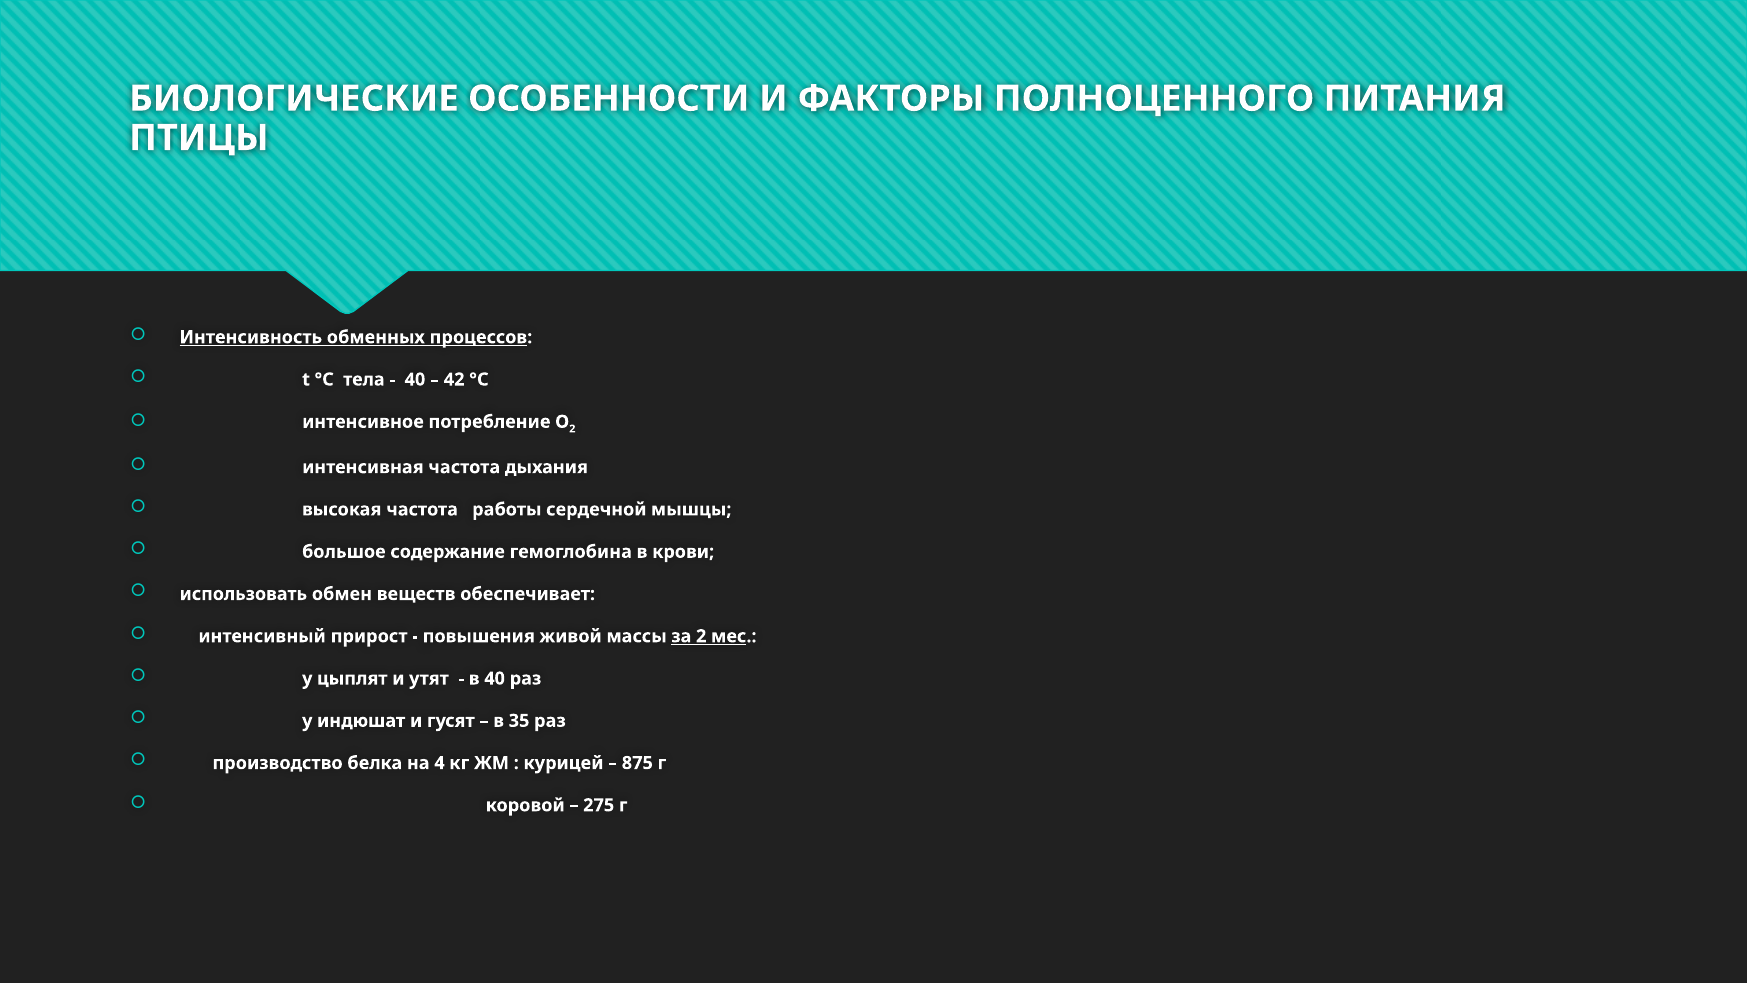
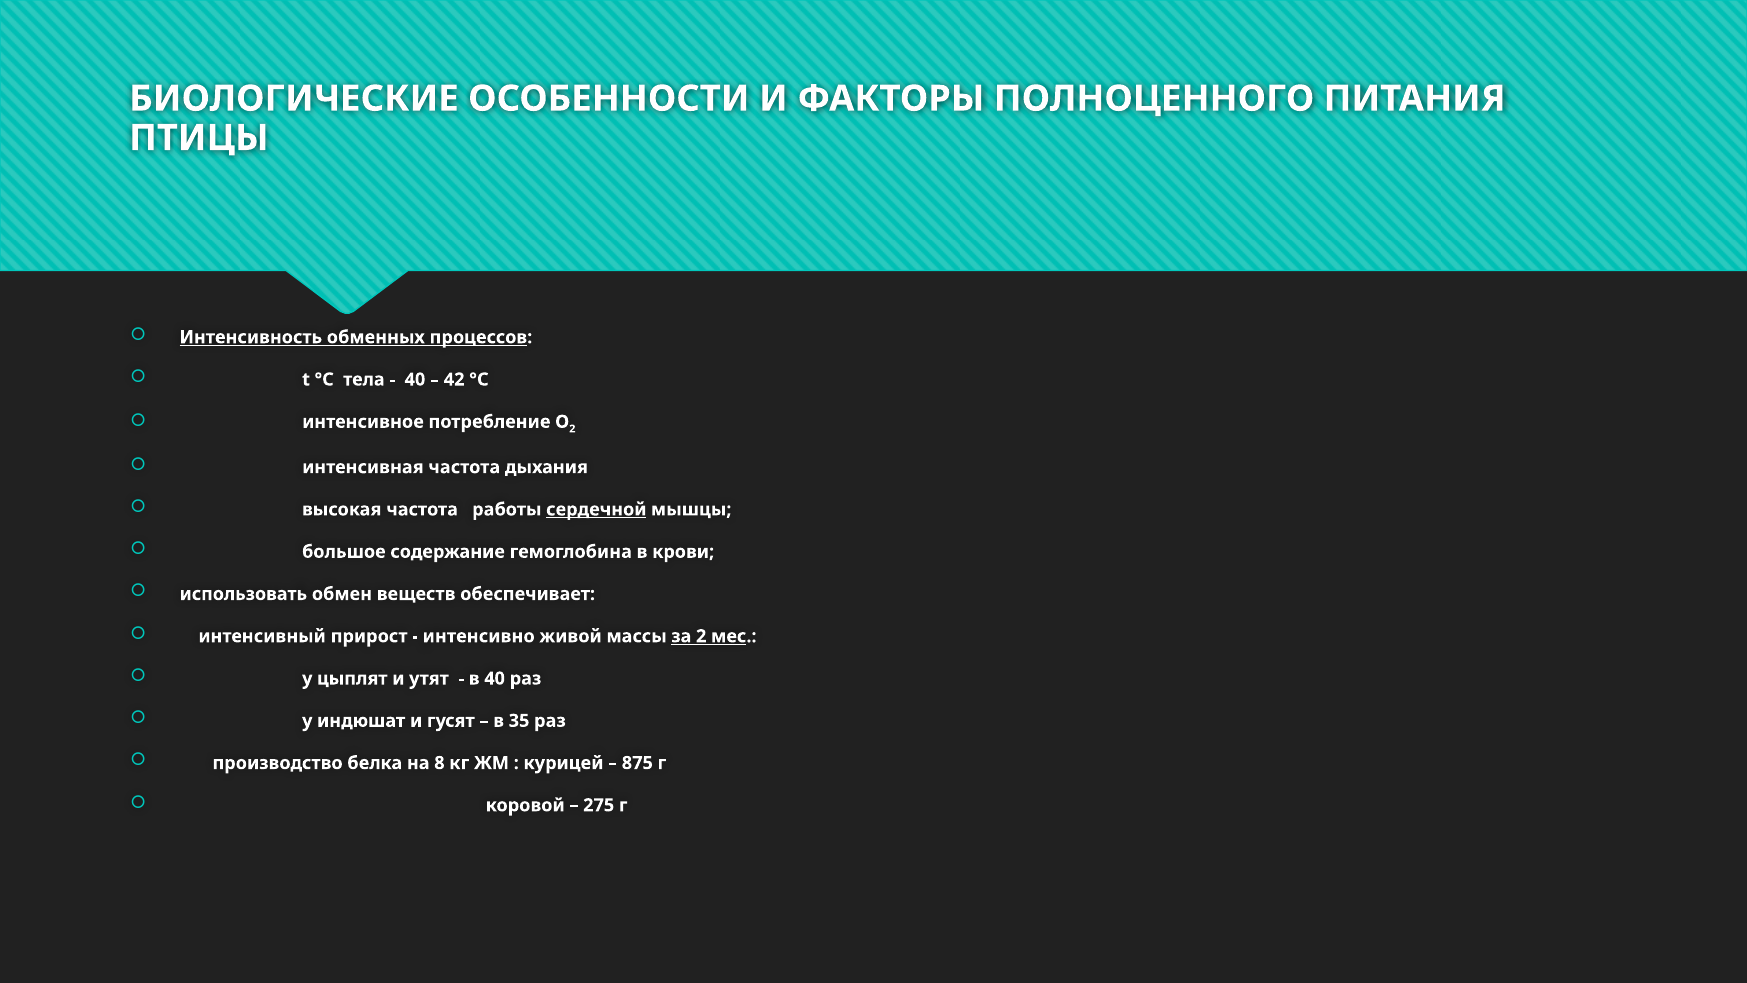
сердечной underline: none -> present
повышения: повышения -> интенсивно
4: 4 -> 8
